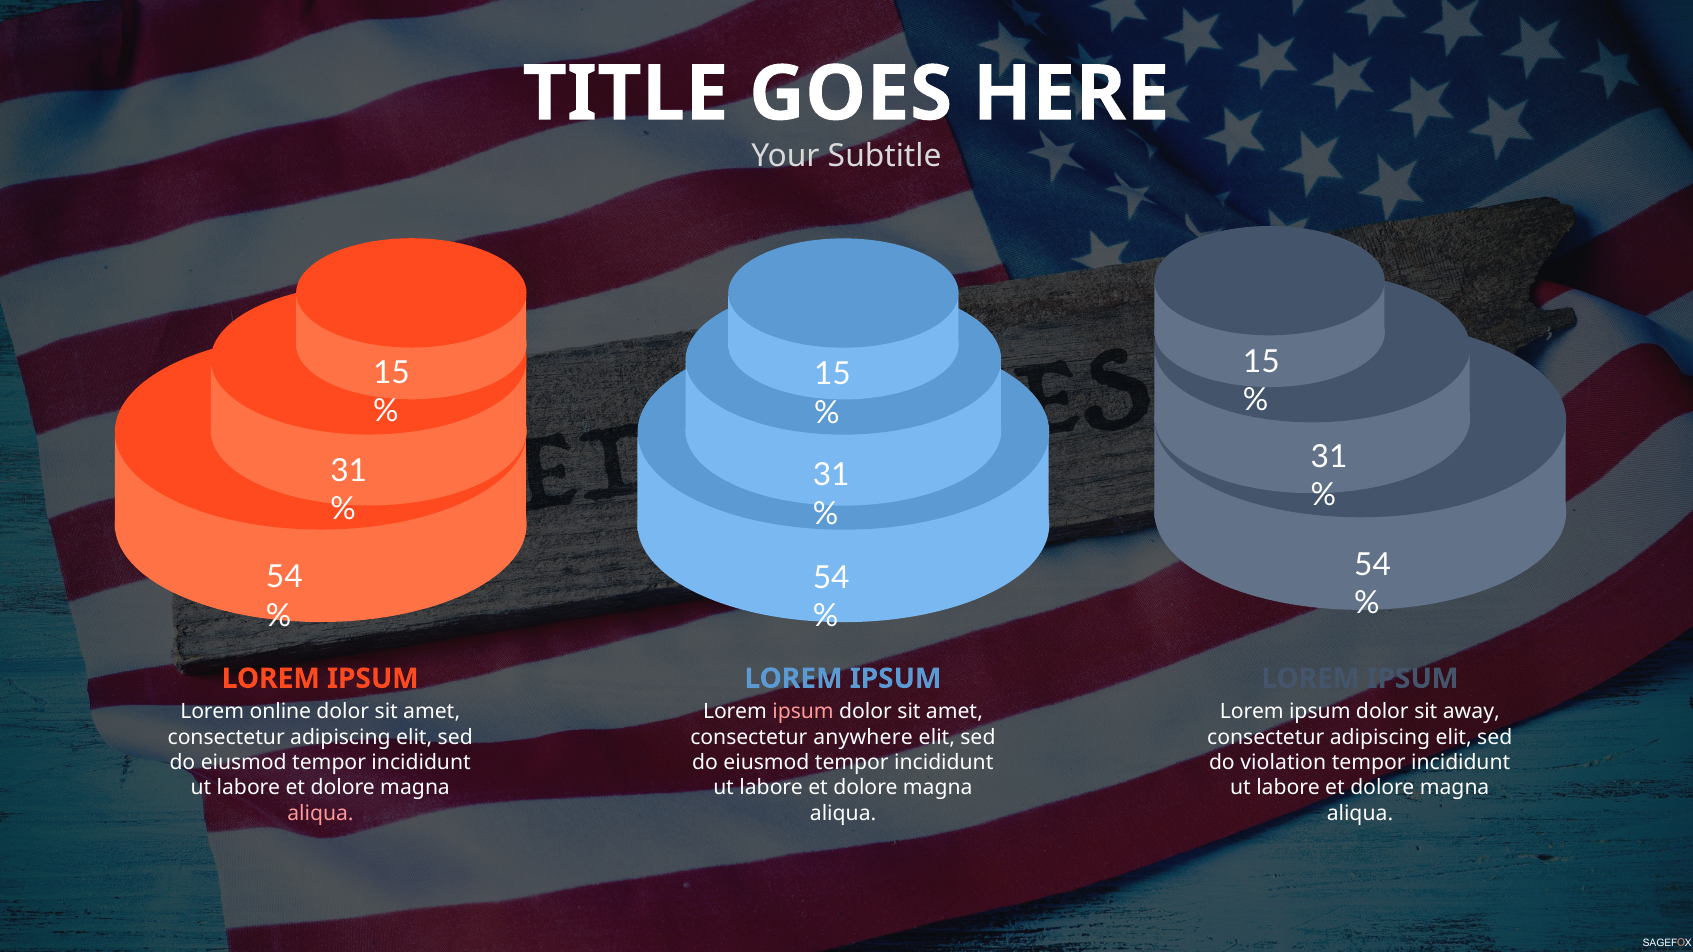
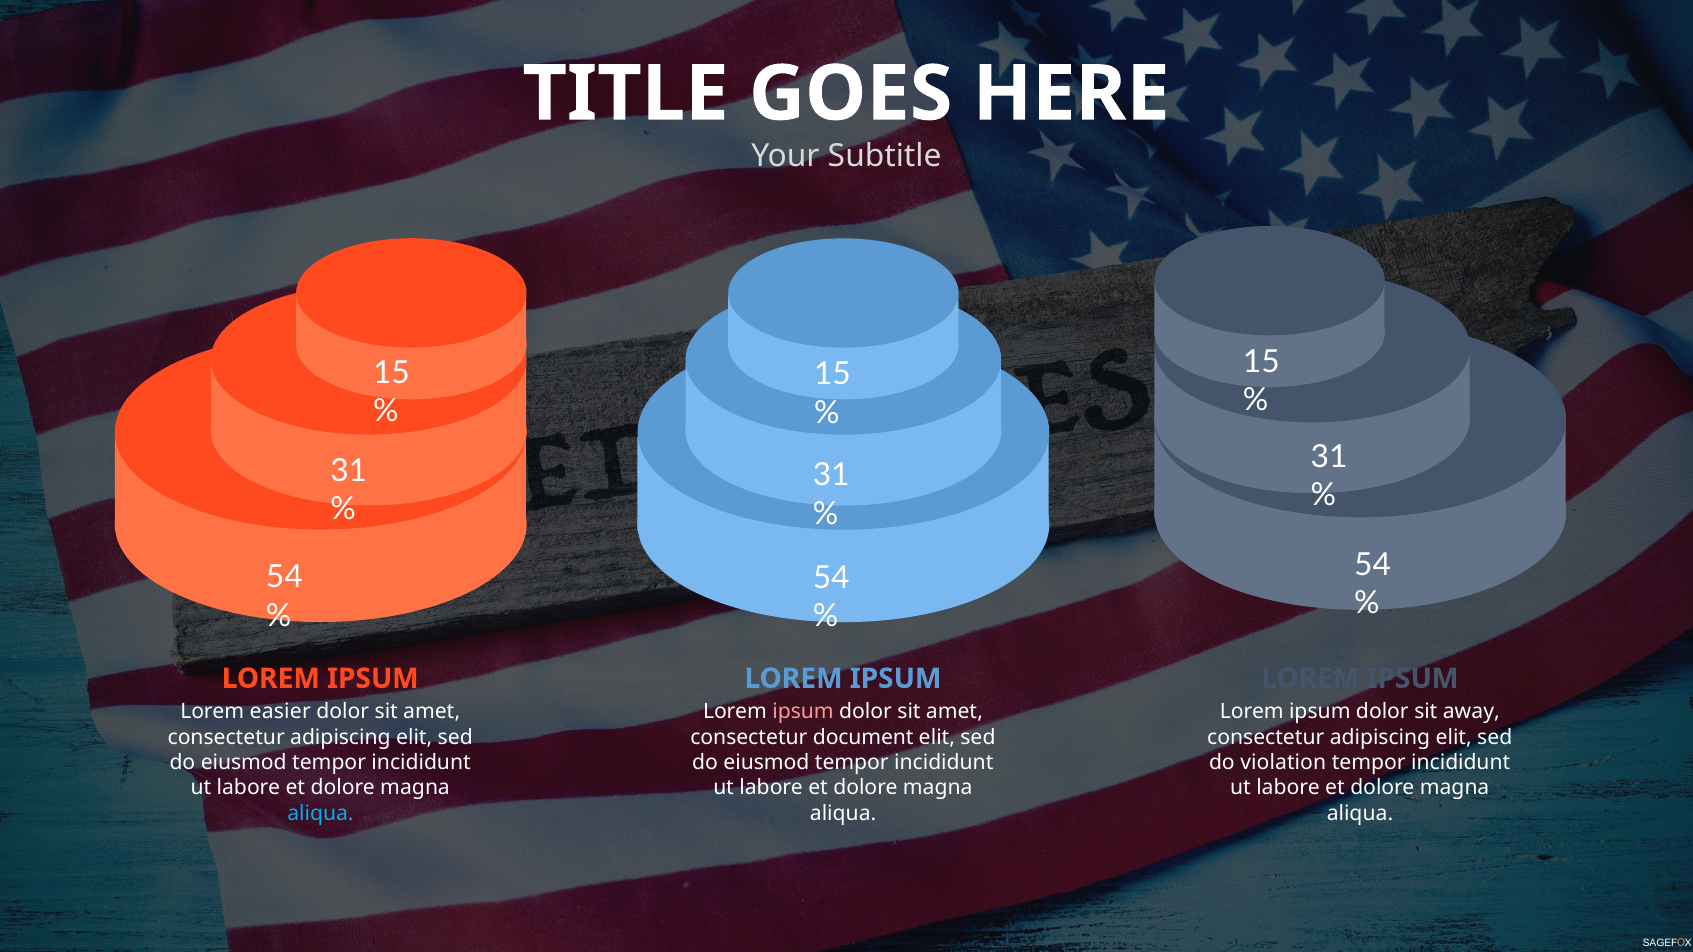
online: online -> easier
anywhere: anywhere -> document
aliqua at (320, 814) colour: pink -> light blue
